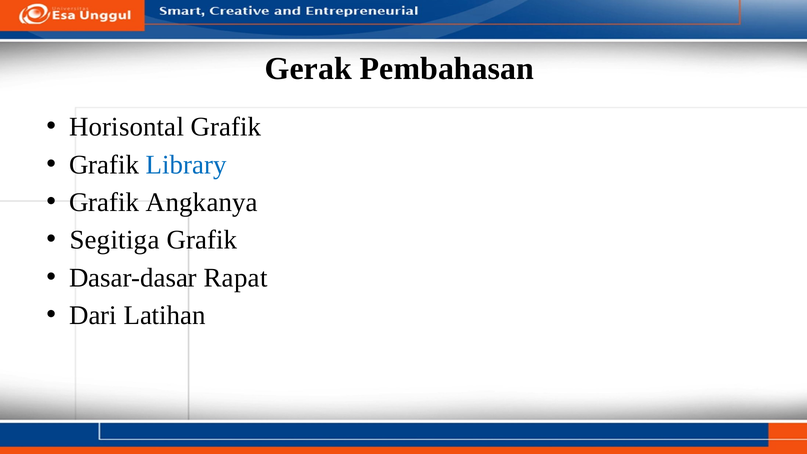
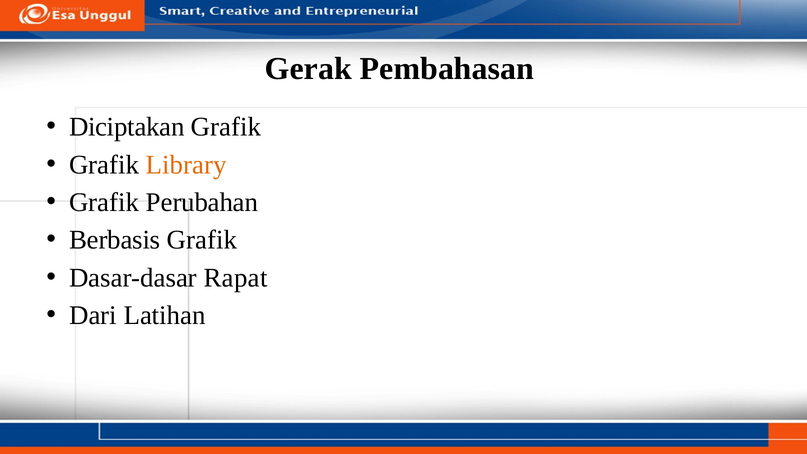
Horisontal: Horisontal -> Diciptakan
Library colour: blue -> orange
Angkanya: Angkanya -> Perubahan
Segitiga: Segitiga -> Berbasis
